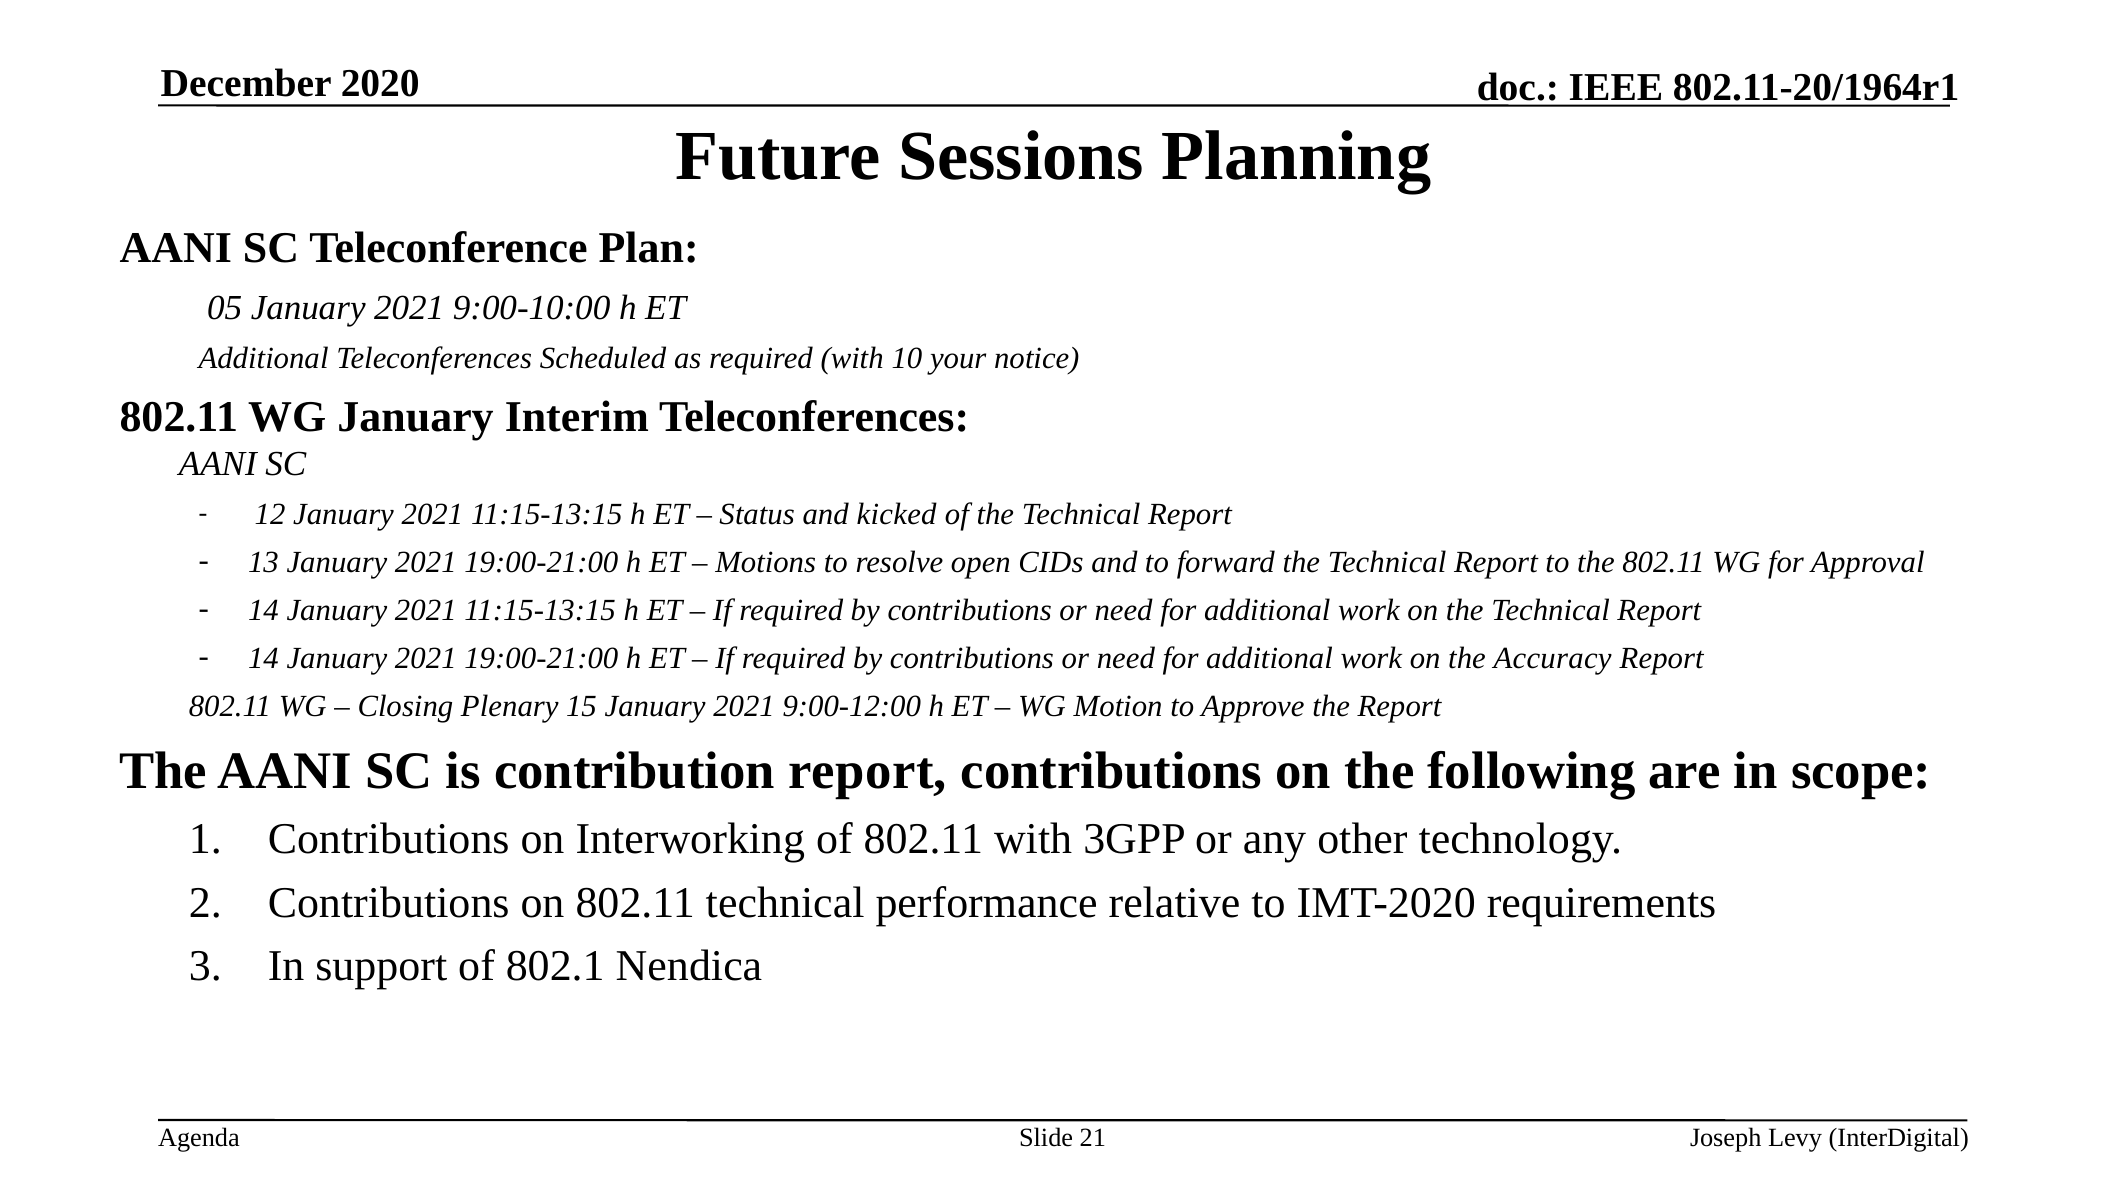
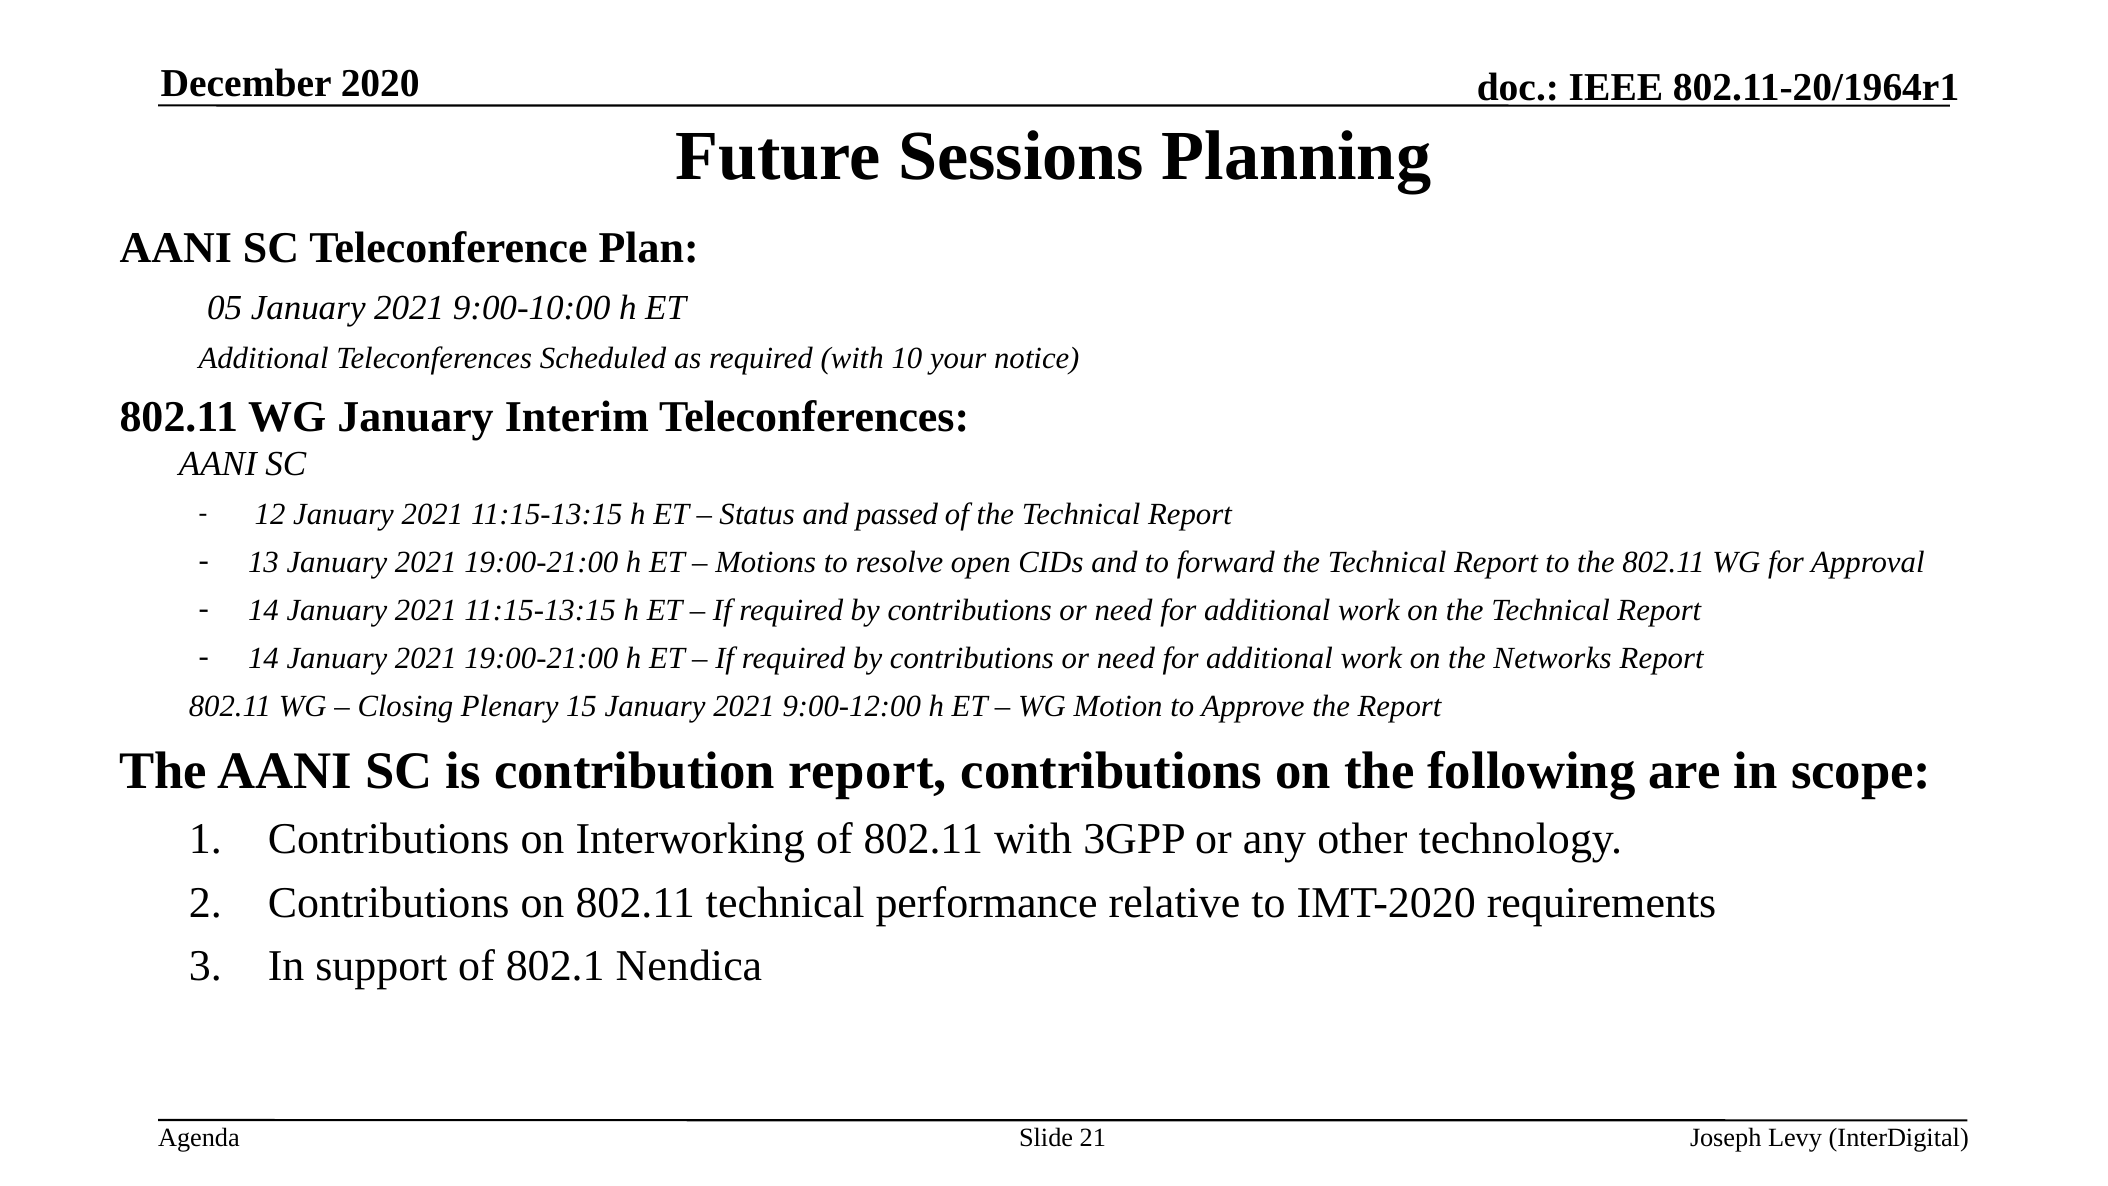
kicked: kicked -> passed
Accuracy: Accuracy -> Networks
